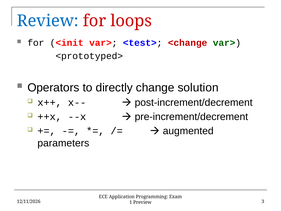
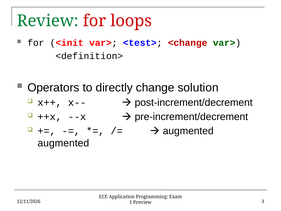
Review colour: blue -> green
<prototyped>: <prototyped> -> <definition>
parameters at (63, 143): parameters -> augmented
